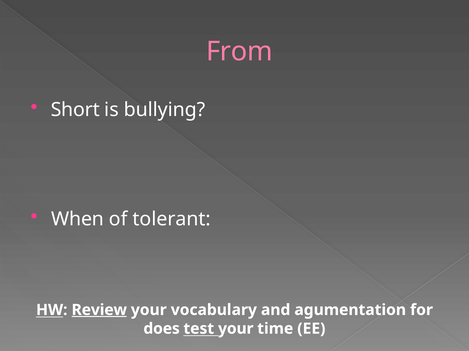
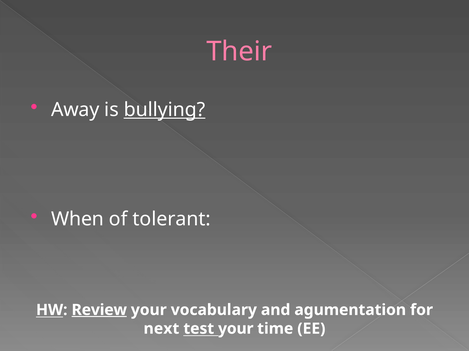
From: From -> Their
Short: Short -> Away
bullying underline: none -> present
does: does -> next
